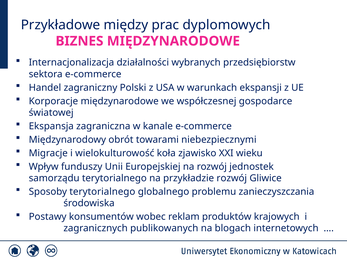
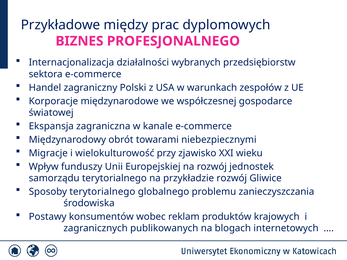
BIZNES MIĘDZYNARODOWE: MIĘDZYNARODOWE -> PROFESJONALNEGO
ekspansji: ekspansji -> zespołów
koła: koła -> przy
